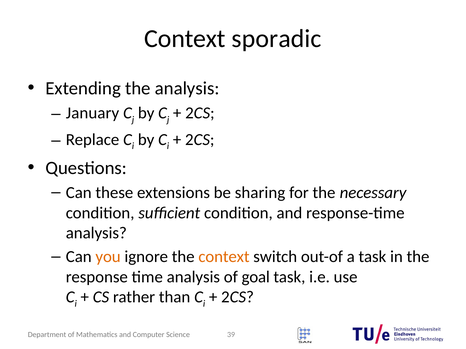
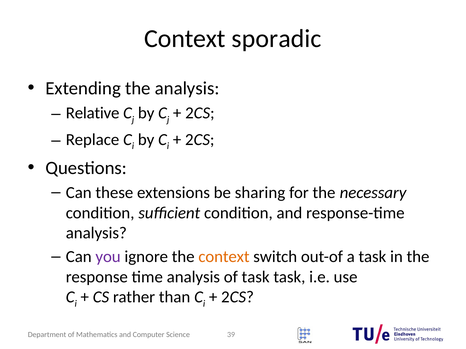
January: January -> Relative
you colour: orange -> purple
of goal: goal -> task
